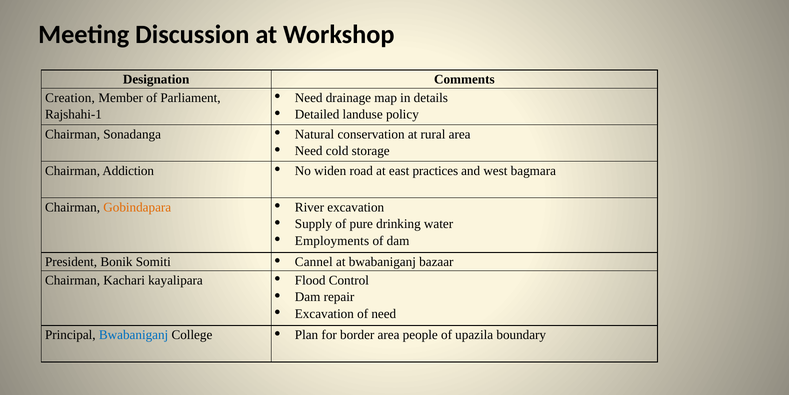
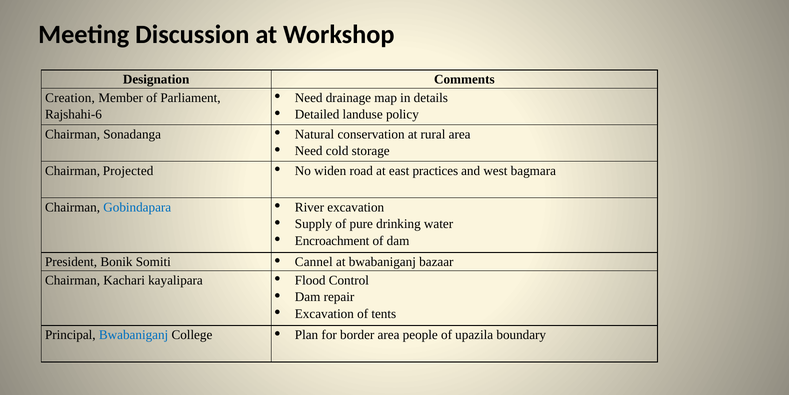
Rajshahi-1: Rajshahi-1 -> Rajshahi-6
Addiction: Addiction -> Projected
Gobindapara colour: orange -> blue
Employments: Employments -> Encroachment
of need: need -> tents
